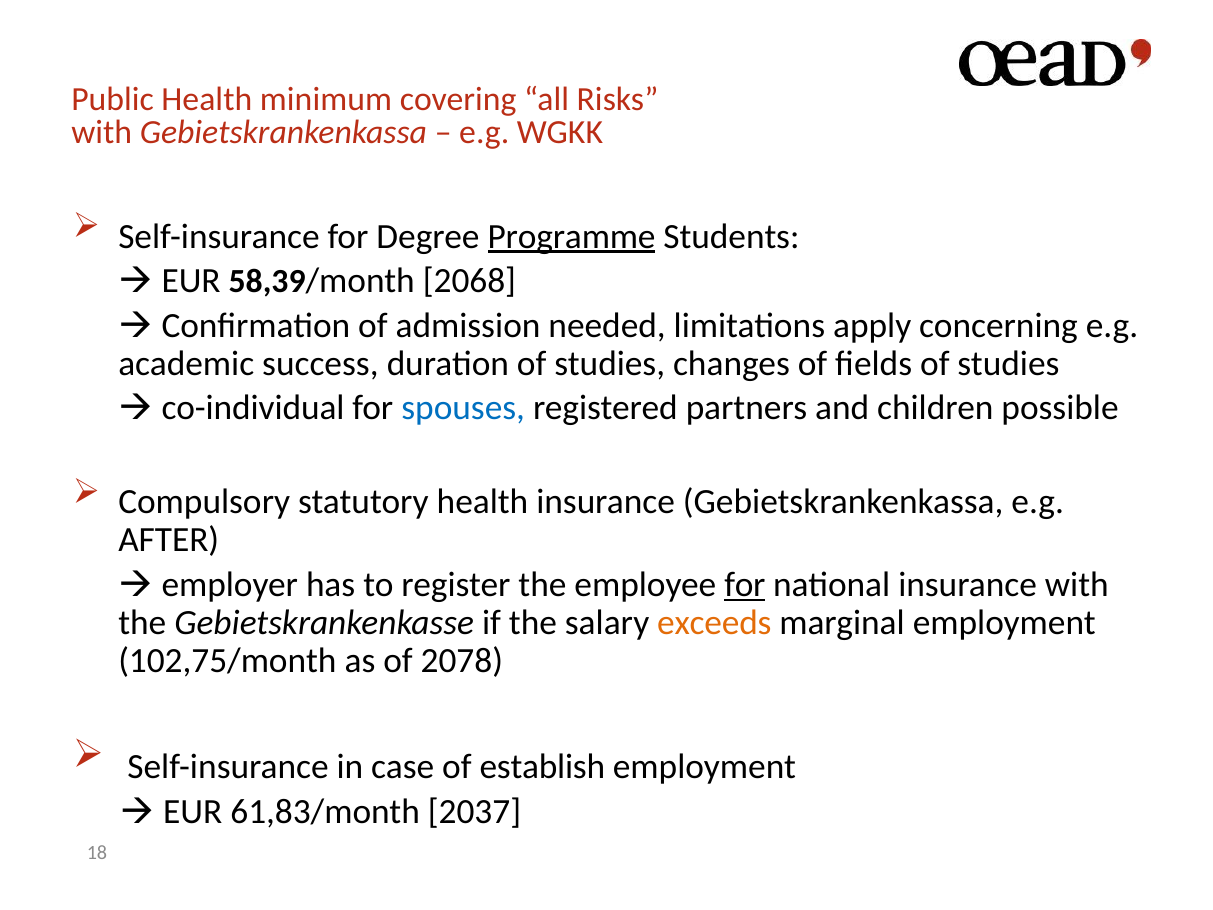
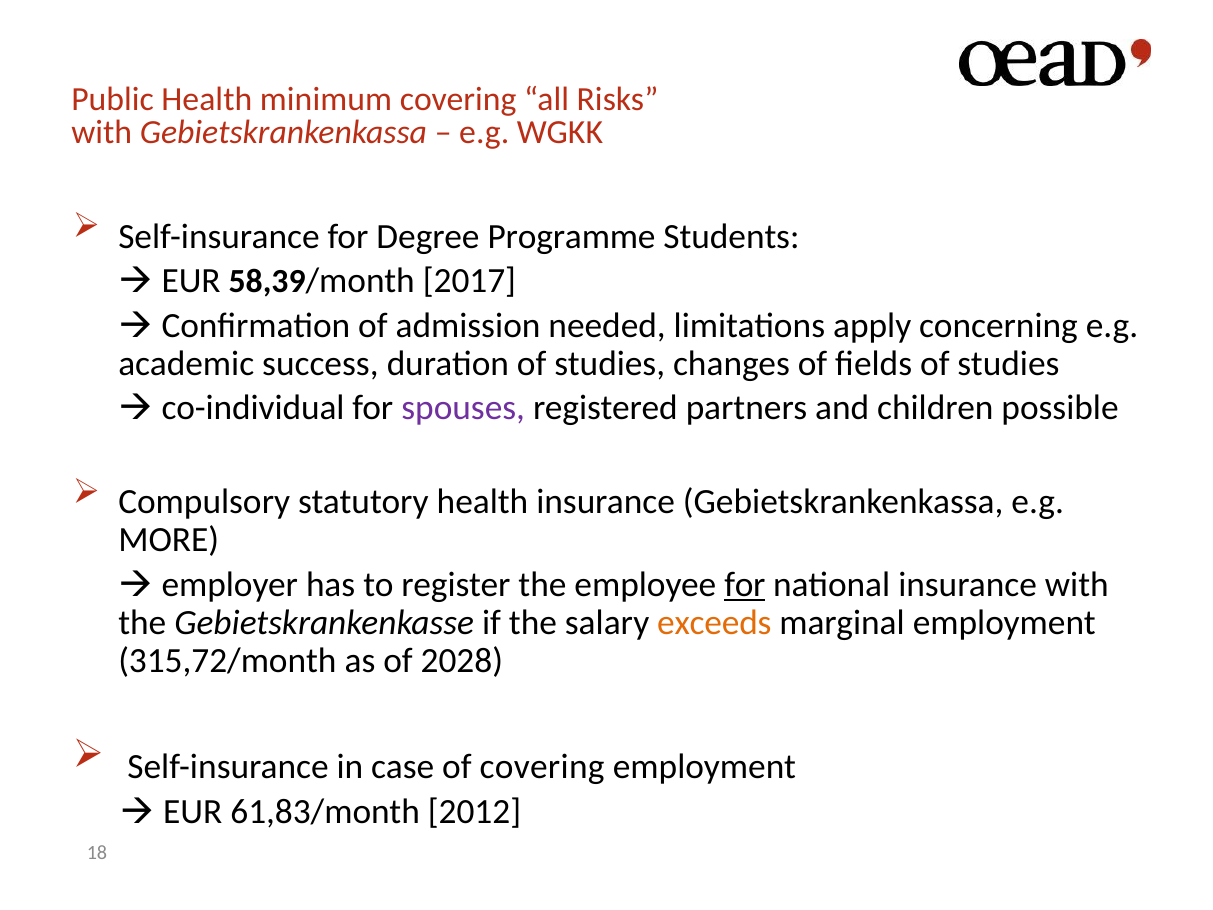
Programme underline: present -> none
2068: 2068 -> 2017
spouses colour: blue -> purple
AFTER: AFTER -> MORE
102,75/month: 102,75/month -> 315,72/month
2078: 2078 -> 2028
of establish: establish -> covering
2037: 2037 -> 2012
